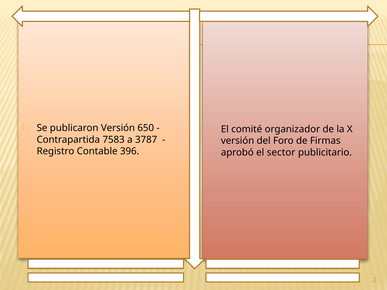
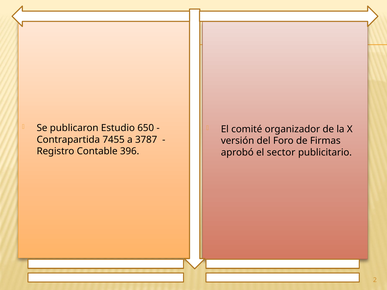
publicaron Versión: Versión -> Estudio
7583: 7583 -> 7455
